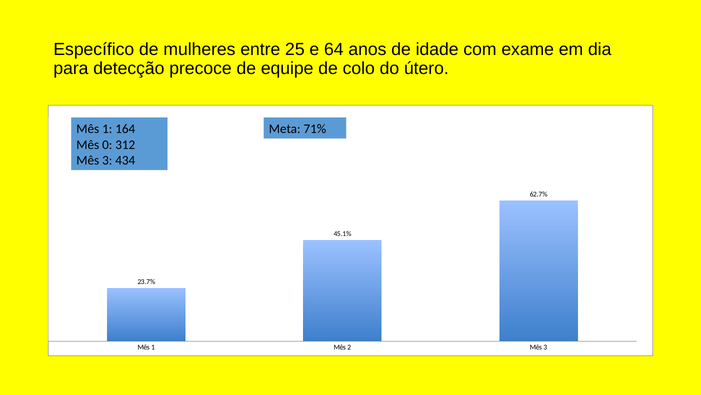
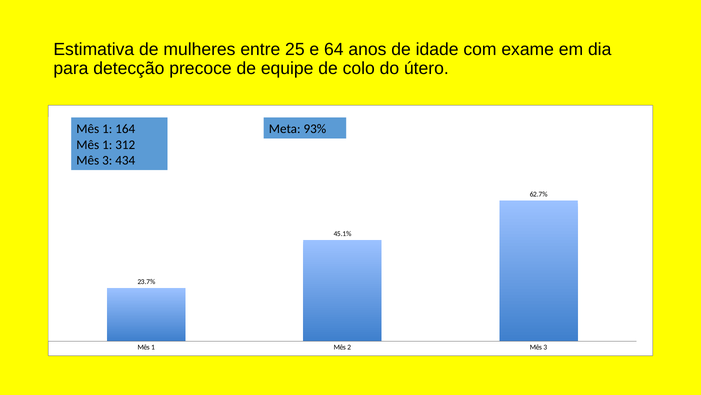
Específico: Específico -> Estimativa
71%: 71% -> 93%
0 at (107, 144): 0 -> 1
